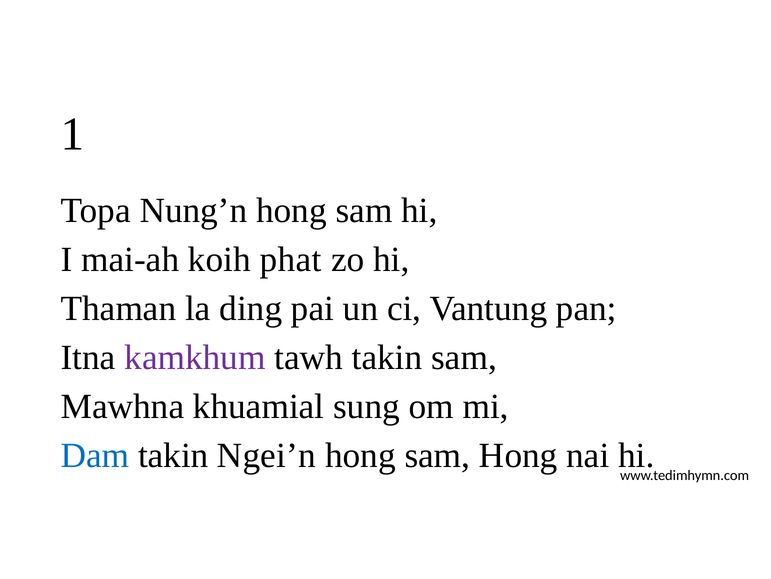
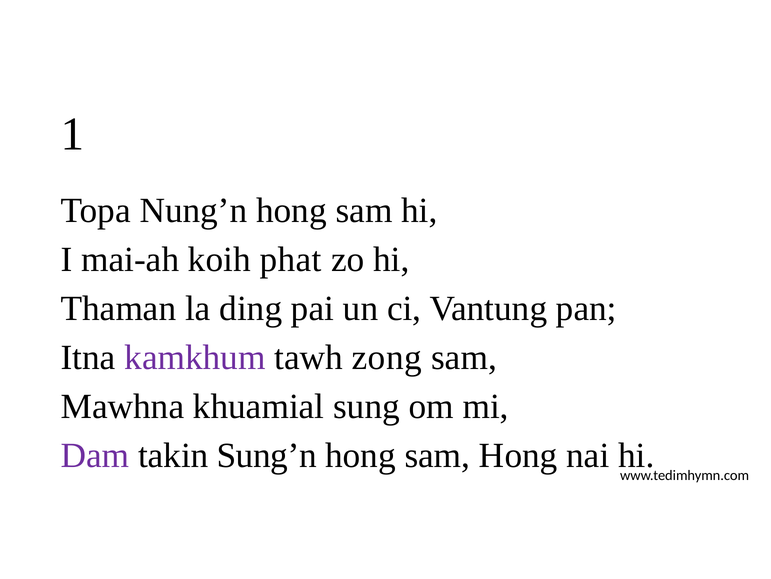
tawh takin: takin -> zong
Dam colour: blue -> purple
Ngei’n: Ngei’n -> Sung’n
